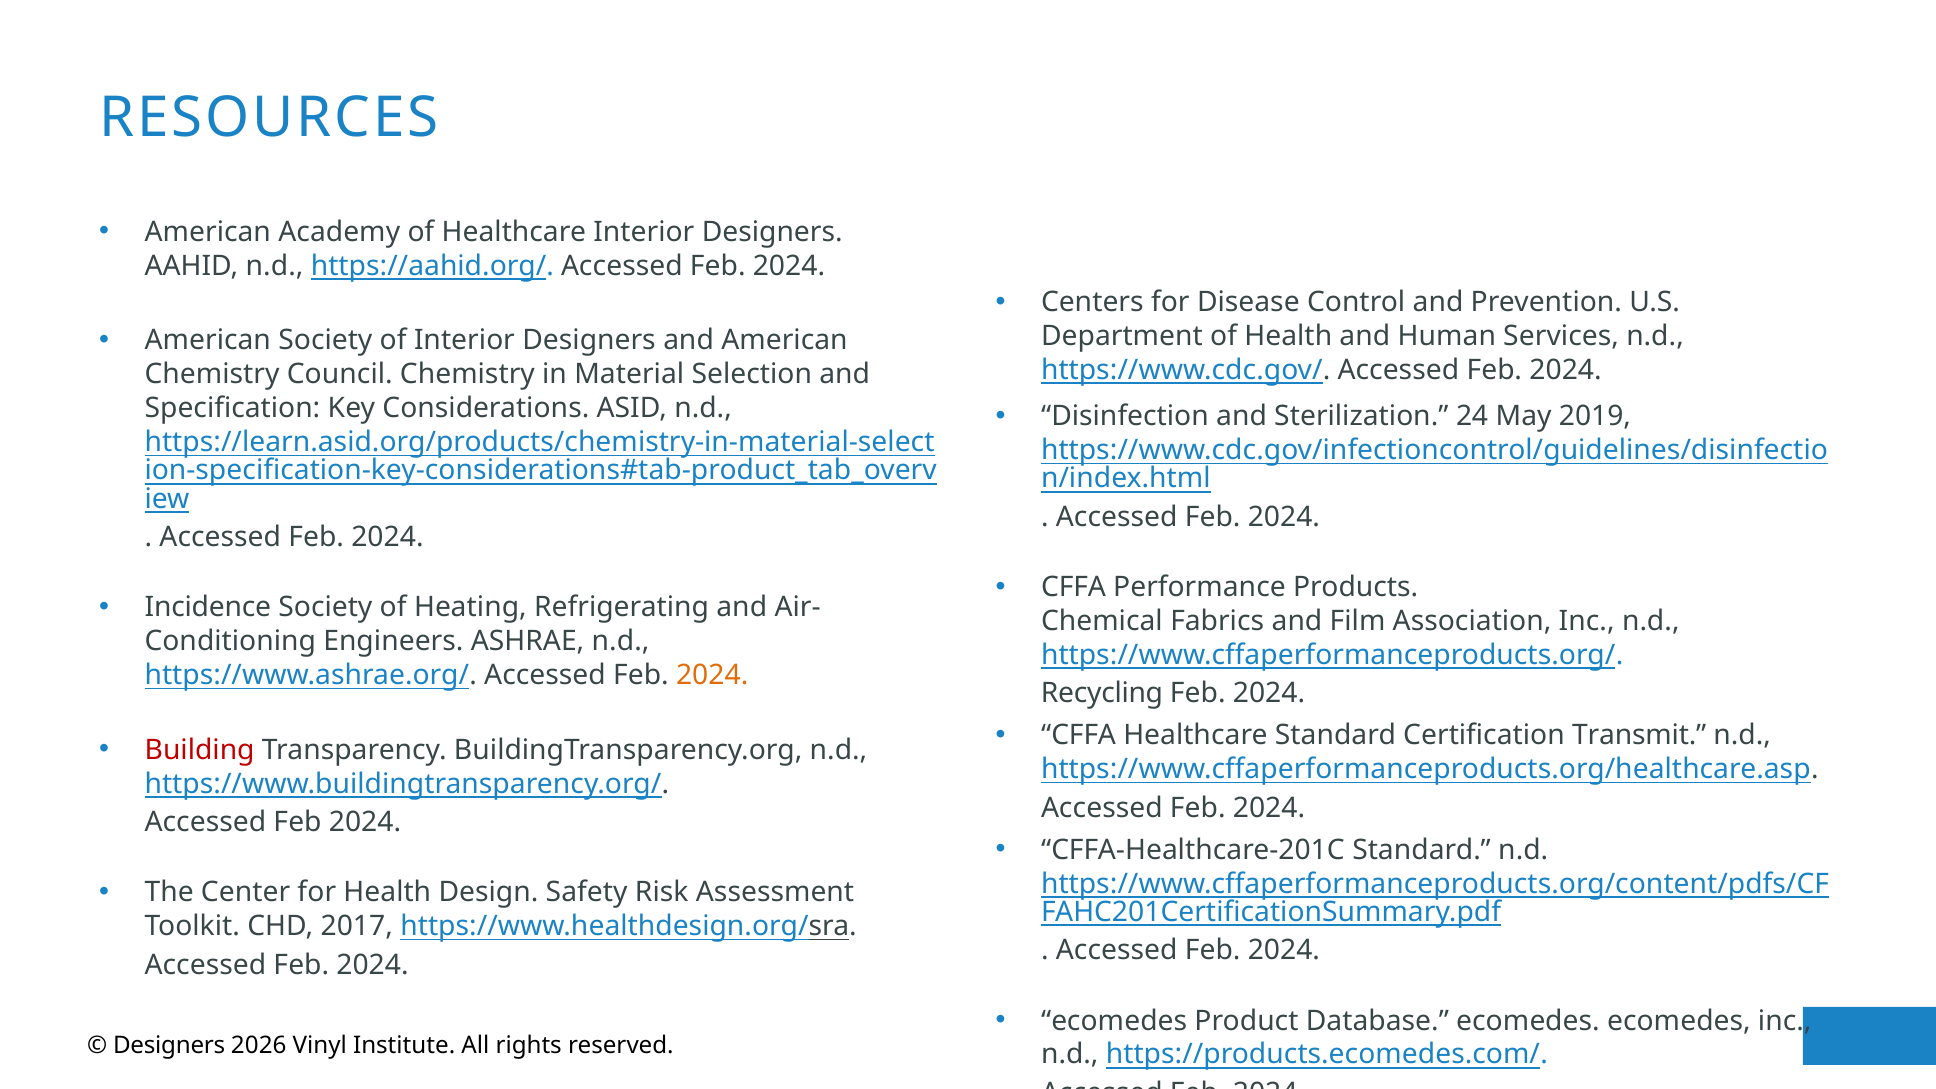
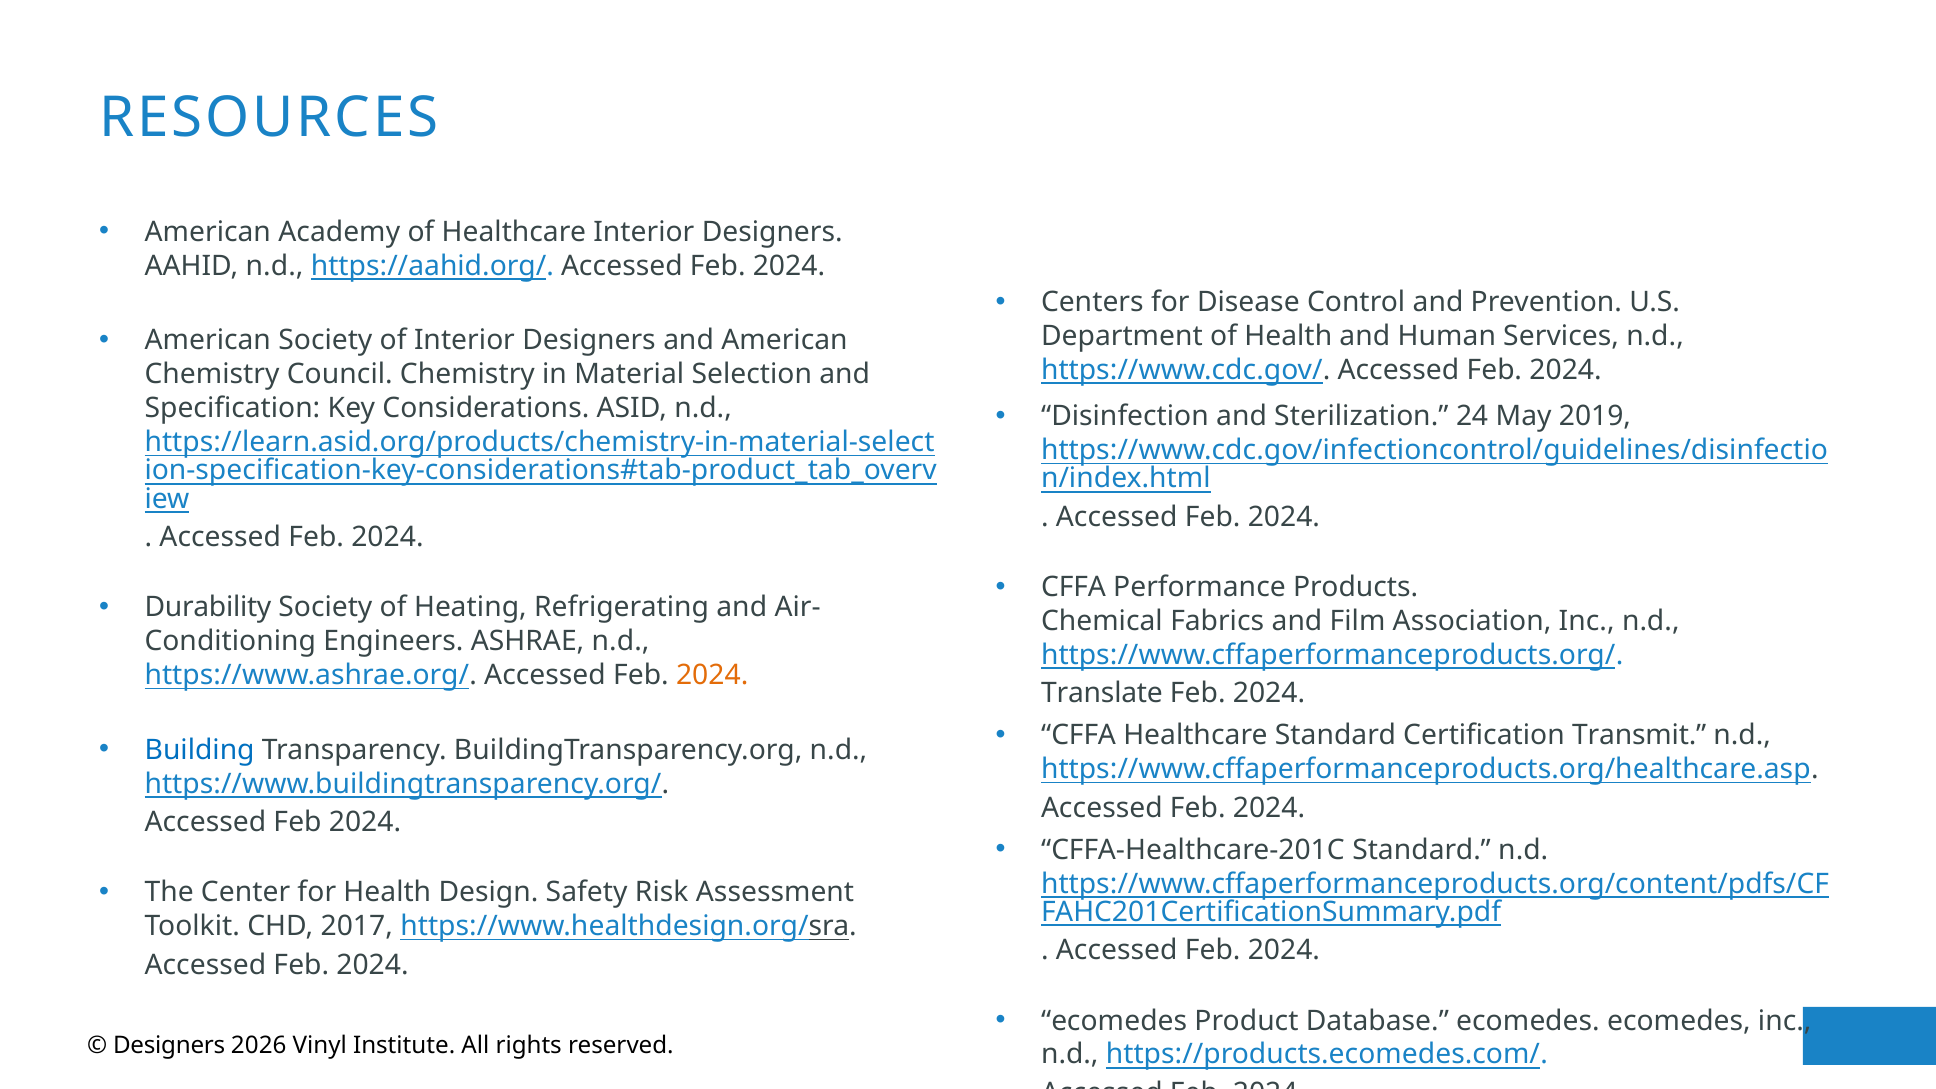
Incidence: Incidence -> Durability
Recycling: Recycling -> Translate
Building colour: red -> blue
